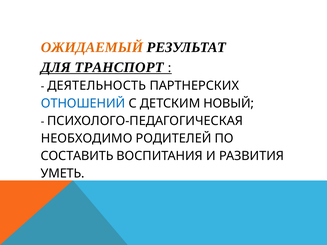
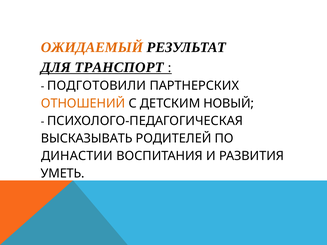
ДЕЯТЕЛЬНОСТЬ: ДЕЯТЕЛЬНОСТЬ -> ПОДГОТОВИЛИ
ОТНОШЕНИЙ colour: blue -> orange
НЕОБХОДИМО: НЕОБХОДИМО -> ВЫСКАЗЫВАТЬ
СОСТАВИТЬ: СОСТАВИТЬ -> ДИНАСТИИ
